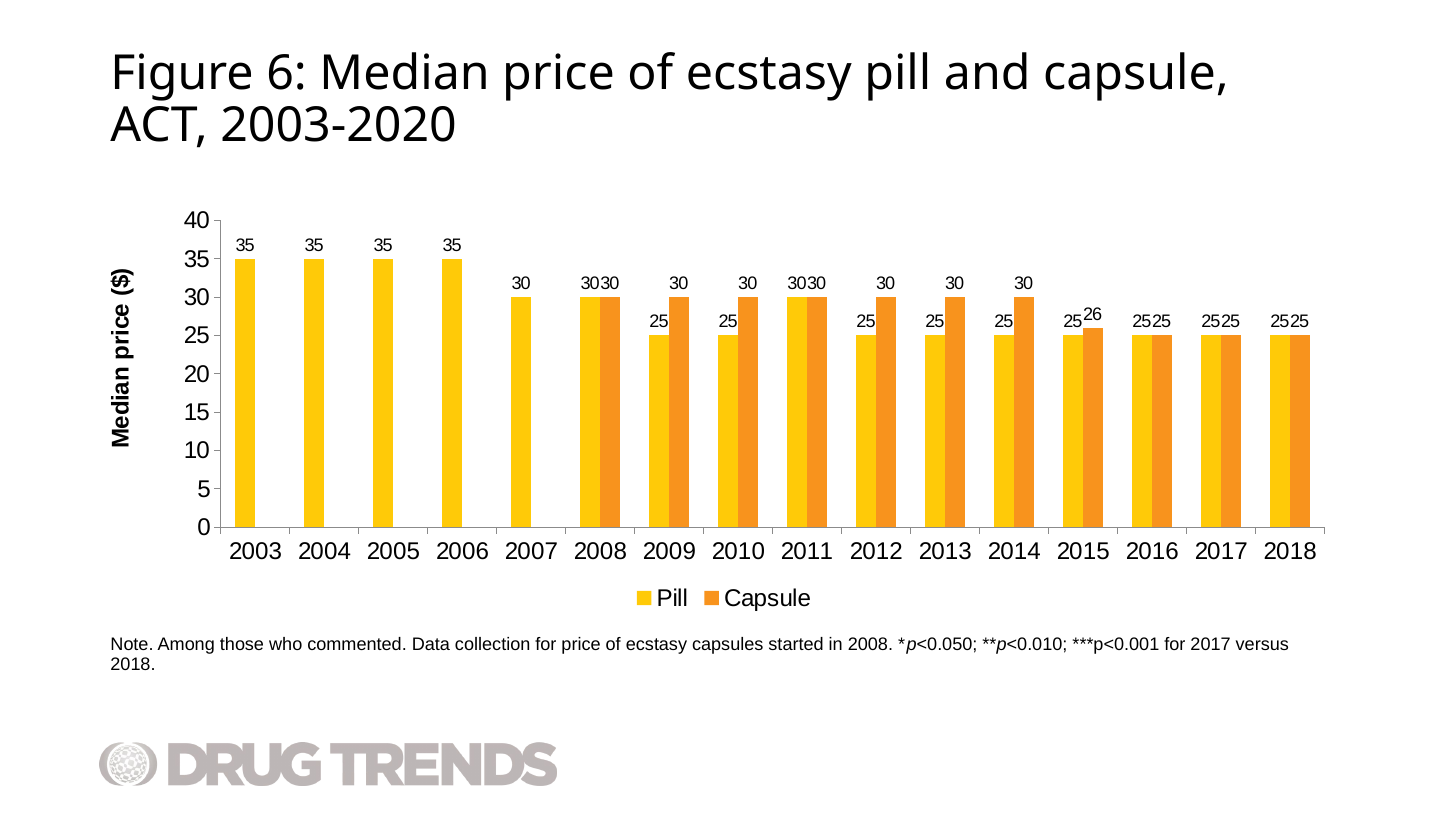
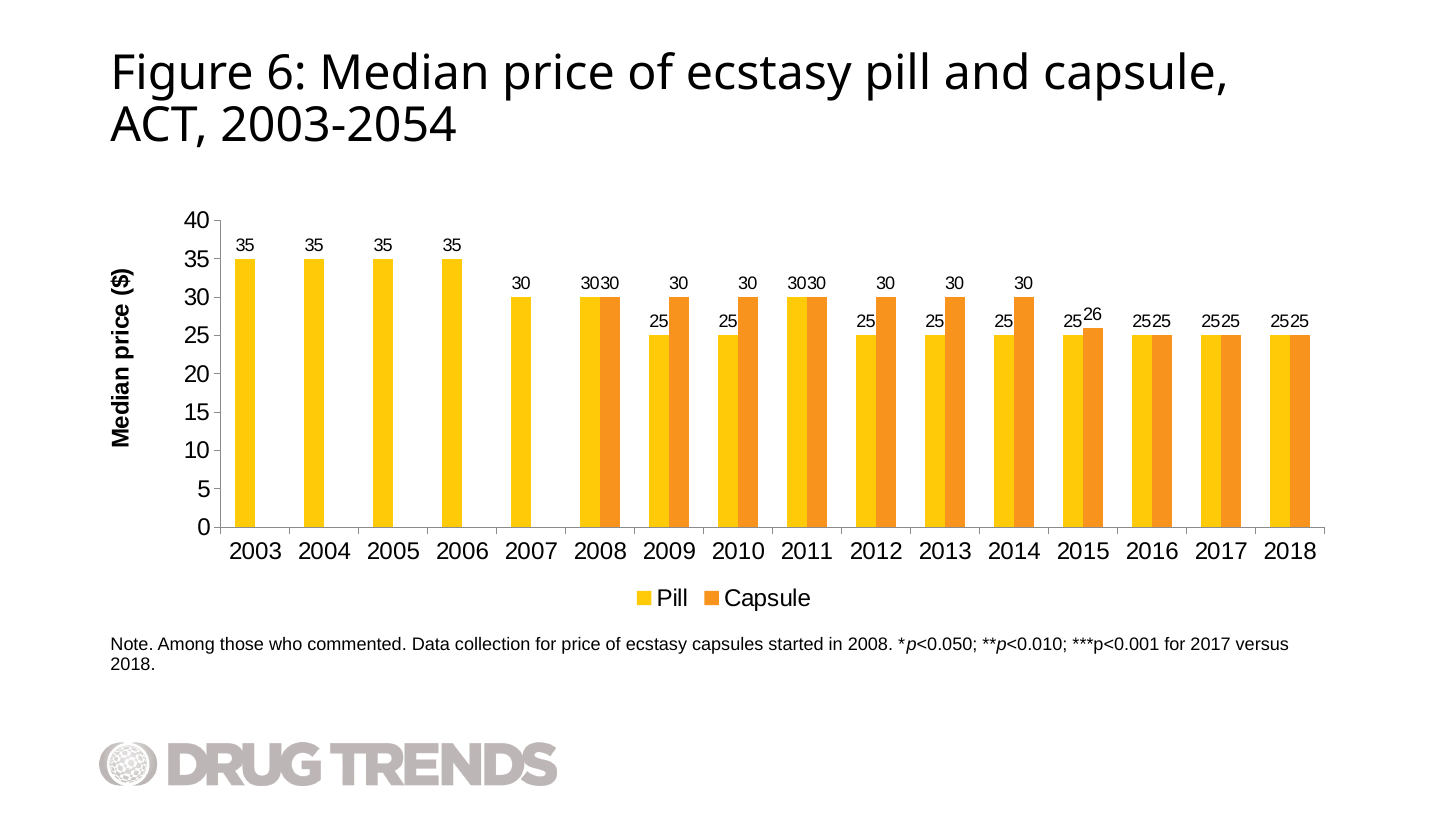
2003-2020: 2003-2020 -> 2003-2054
